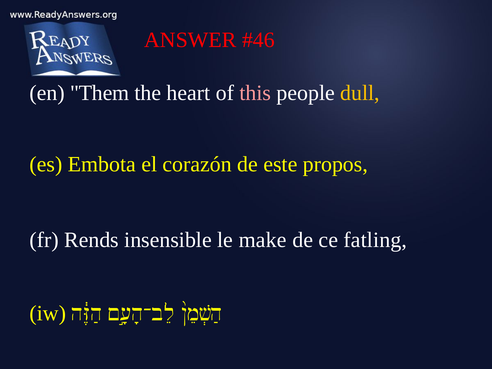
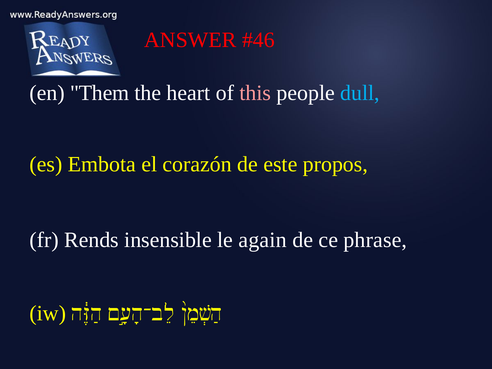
dull colour: yellow -> light blue
make: make -> again
fatling: fatling -> phrase
